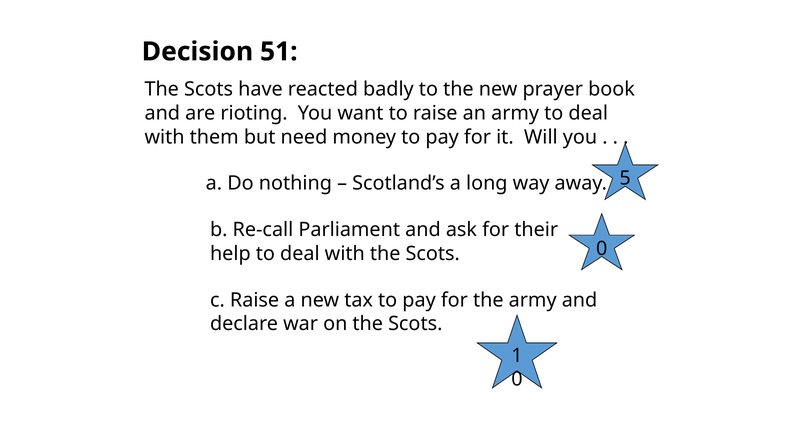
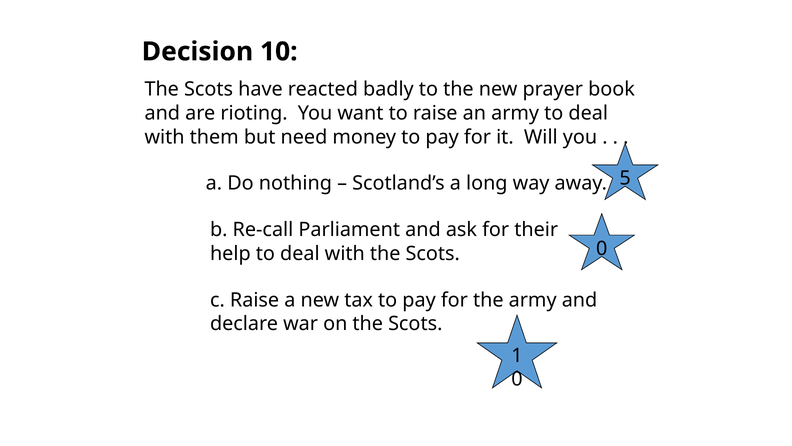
51: 51 -> 10
